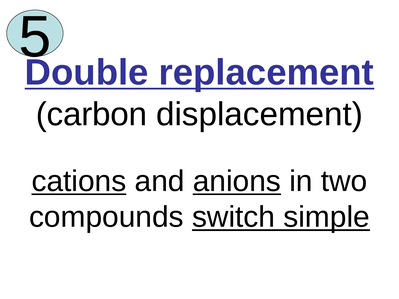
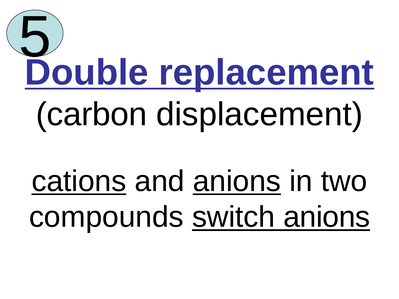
switch simple: simple -> anions
